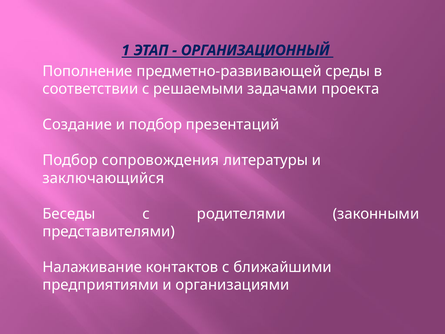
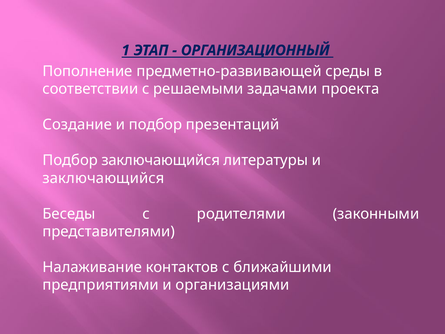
Подбор сопровождения: сопровождения -> заключающийся
